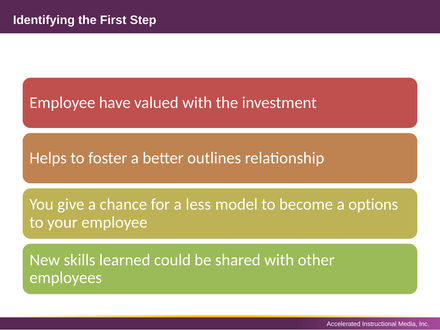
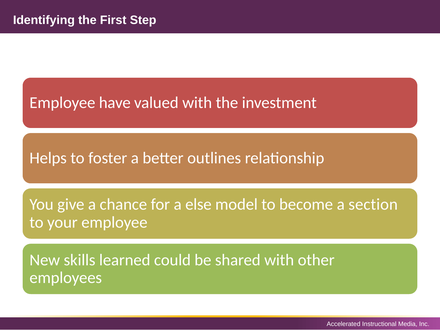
less: less -> else
options: options -> section
